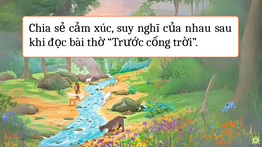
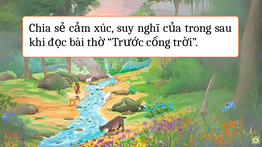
nhau: nhau -> trong
